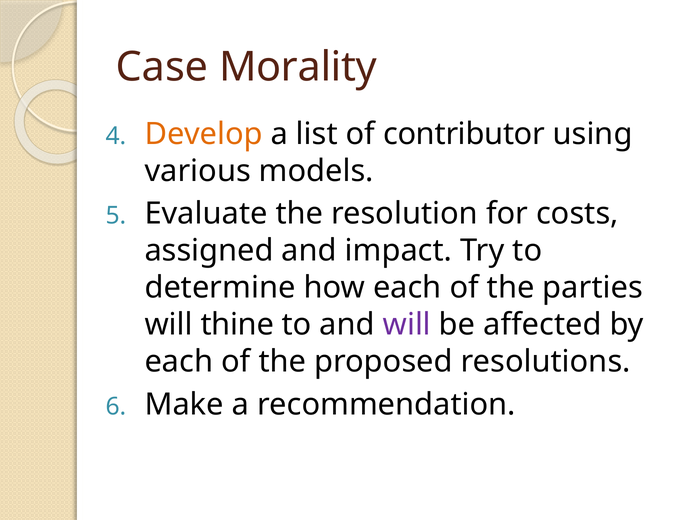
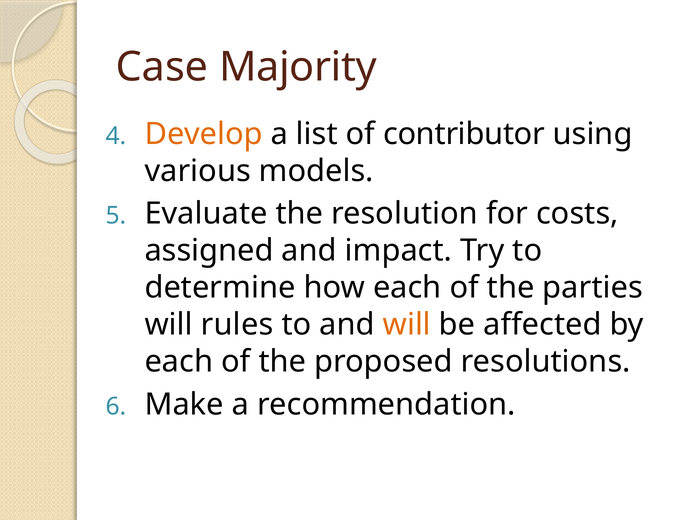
Morality: Morality -> Majority
thine: thine -> rules
will at (407, 325) colour: purple -> orange
